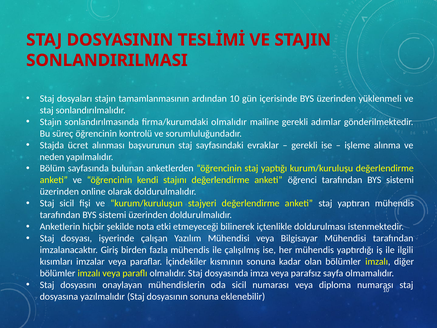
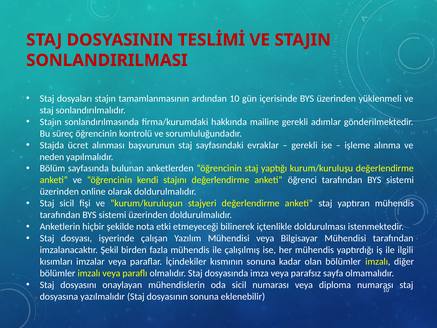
firma/kurumdaki olmalıdır: olmalıdır -> hakkında
Giriş: Giriş -> Şekil
